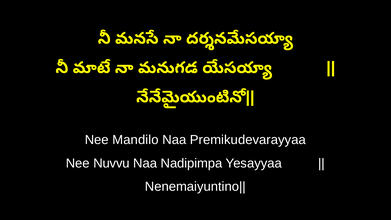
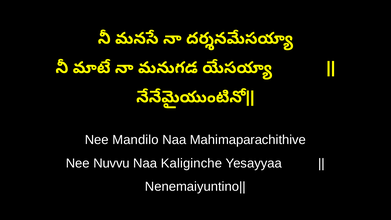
Premikudevarayyaa: Premikudevarayyaa -> Mahimaparachithive
Nadipimpa: Nadipimpa -> Kaliginche
